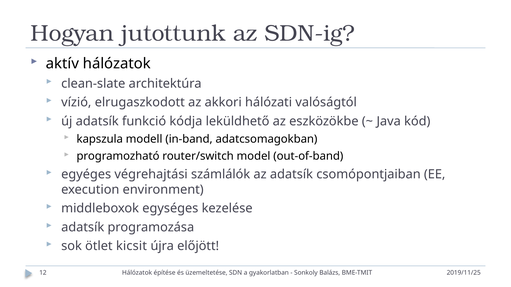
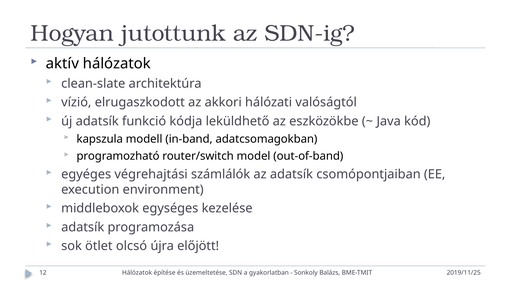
kicsit: kicsit -> olcsó
